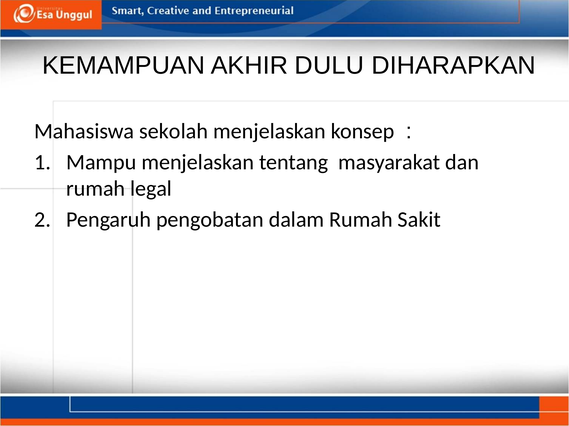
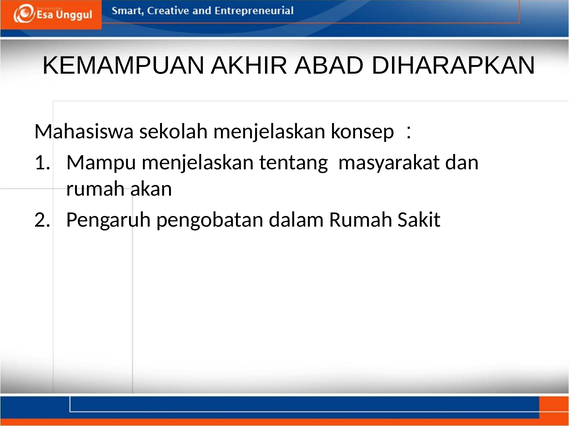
DULU: DULU -> ABAD
legal: legal -> akan
